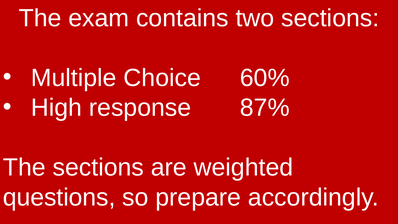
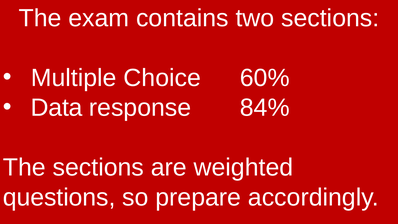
High: High -> Data
87%: 87% -> 84%
